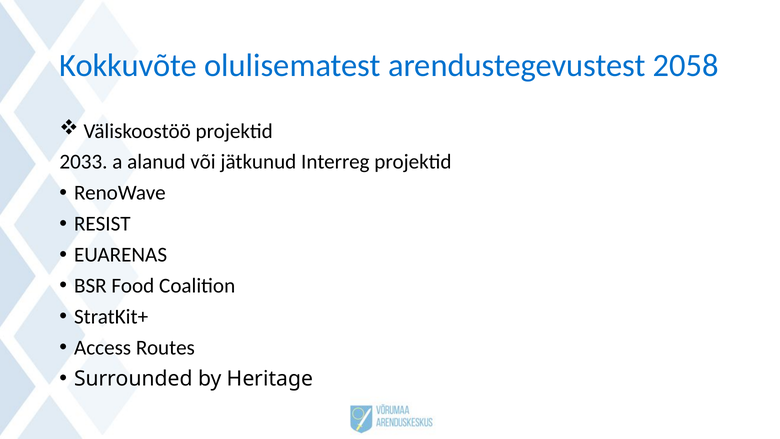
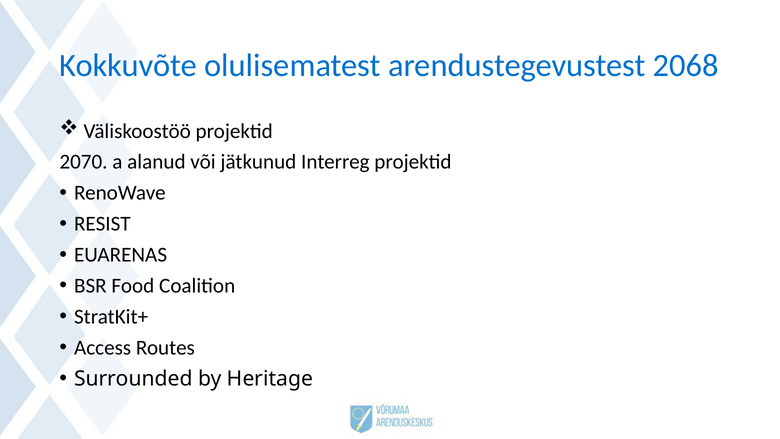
2058: 2058 -> 2068
2033: 2033 -> 2070
